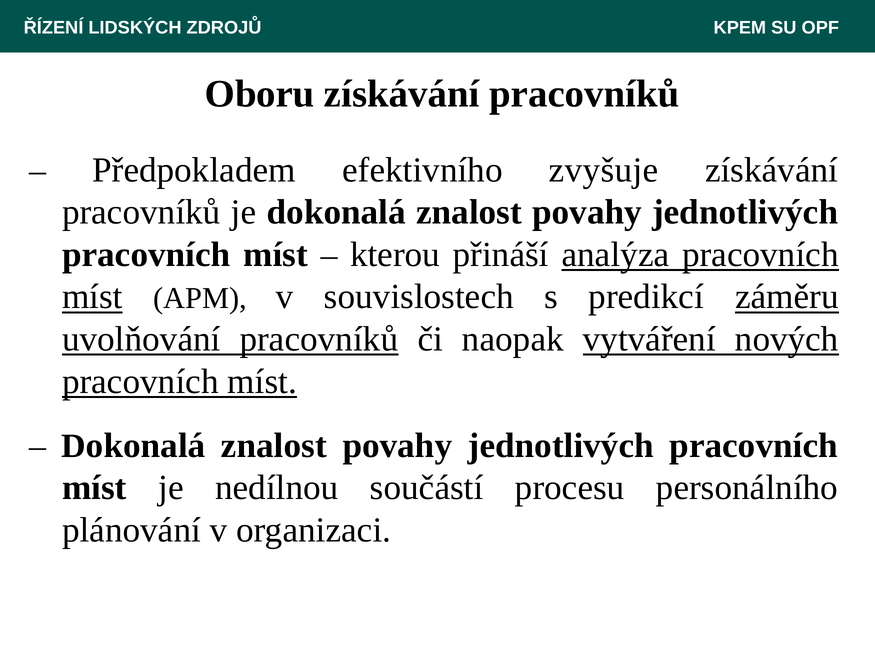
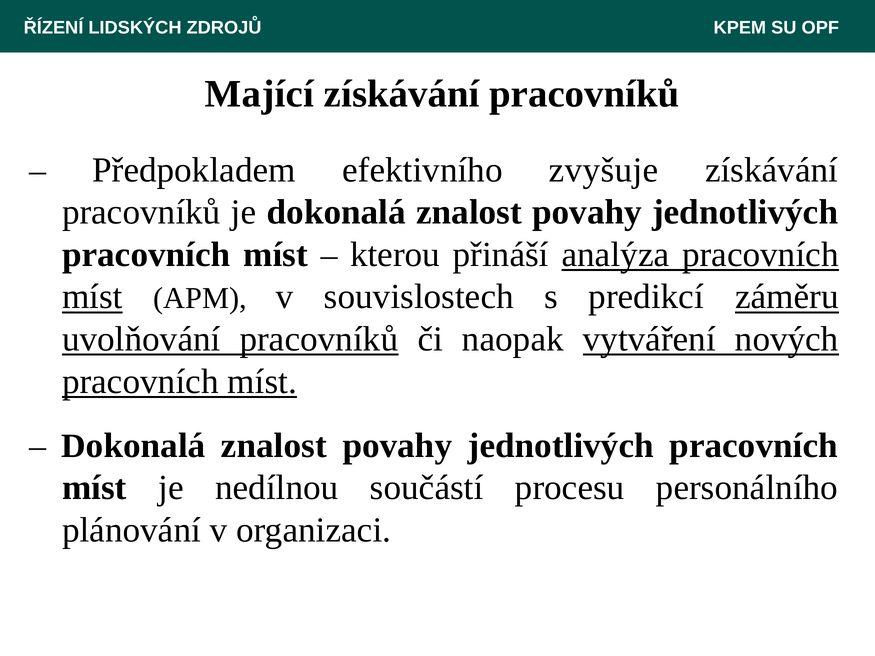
Oboru: Oboru -> Mající
